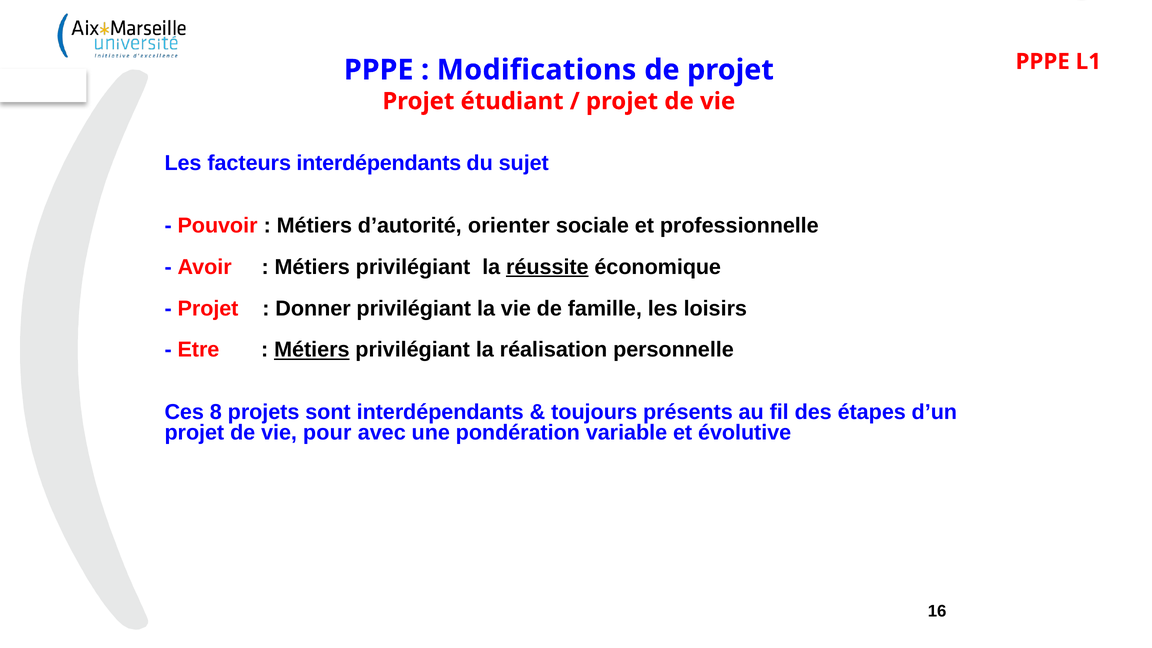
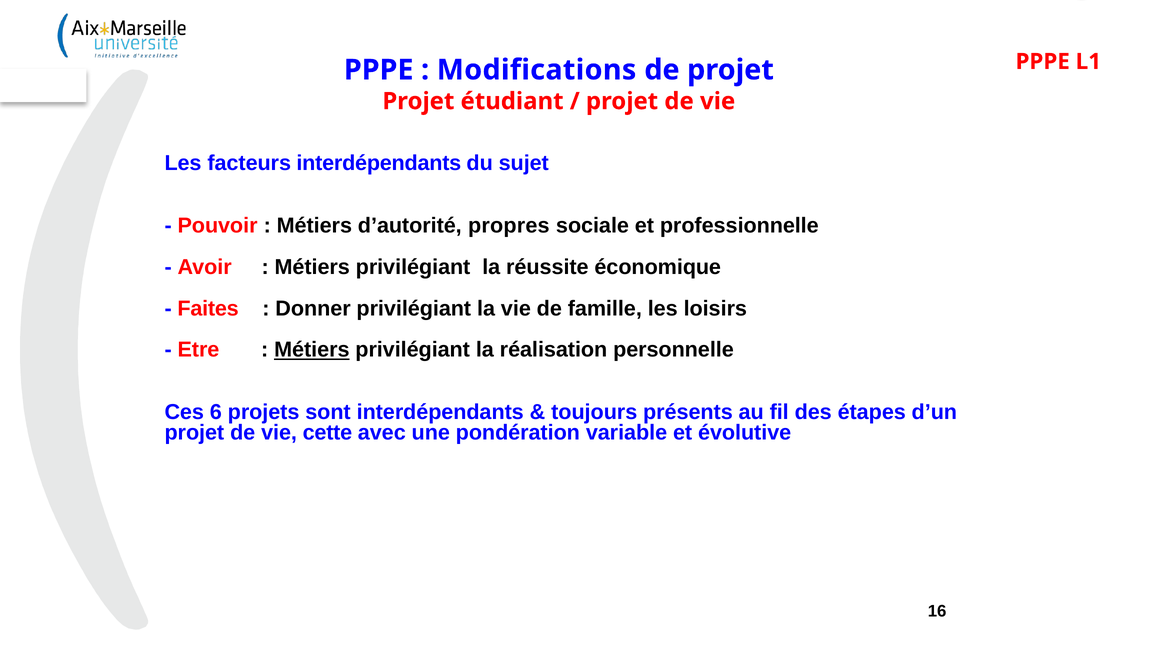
orienter: orienter -> propres
réussite underline: present -> none
Projet at (208, 308): Projet -> Faites
8: 8 -> 6
pour: pour -> cette
